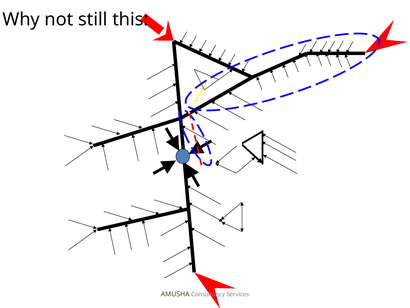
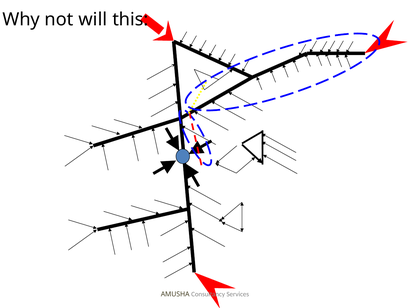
still: still -> will
